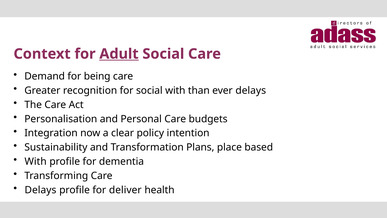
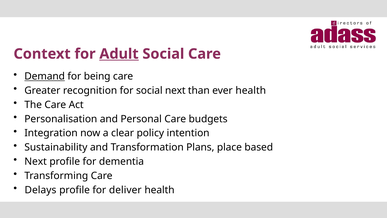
Demand underline: none -> present
social with: with -> next
ever delays: delays -> health
With at (36, 161): With -> Next
